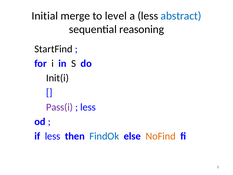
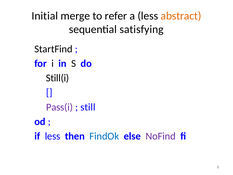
level: level -> refer
abstract colour: blue -> orange
reasoning: reasoning -> satisfying
Init(i: Init(i -> Still(i
less at (88, 107): less -> still
NoFind colour: orange -> purple
